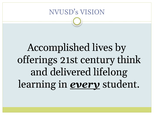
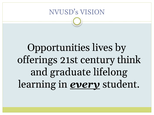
Accomplished: Accomplished -> Opportunities
delivered: delivered -> graduate
